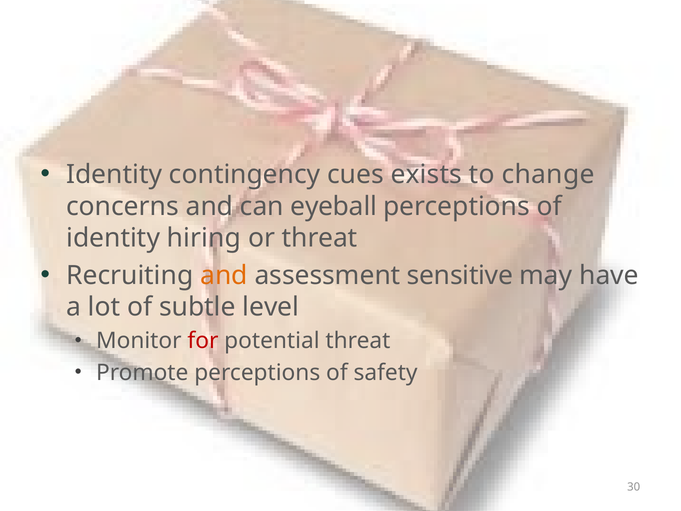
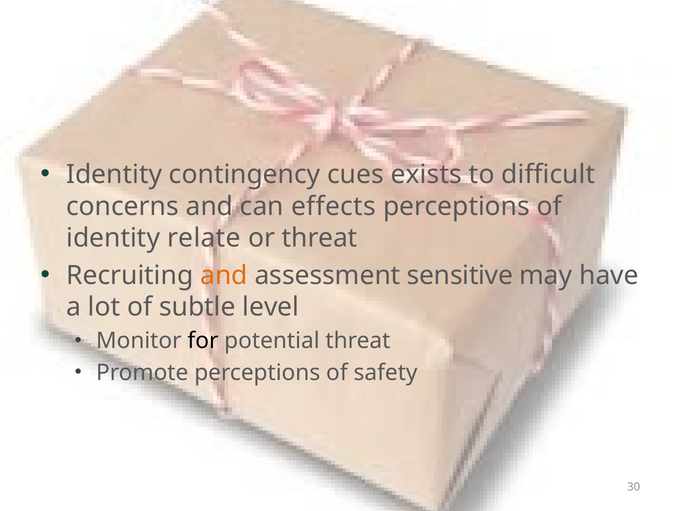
change: change -> difficult
eyeball: eyeball -> effects
hiring: hiring -> relate
for colour: red -> black
